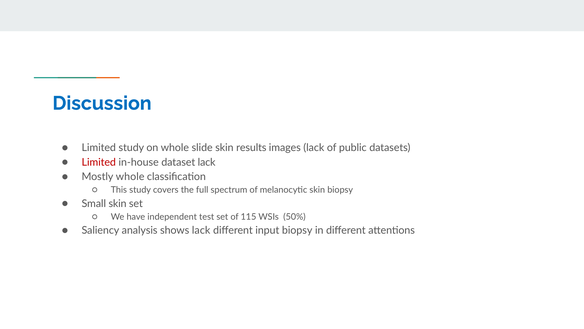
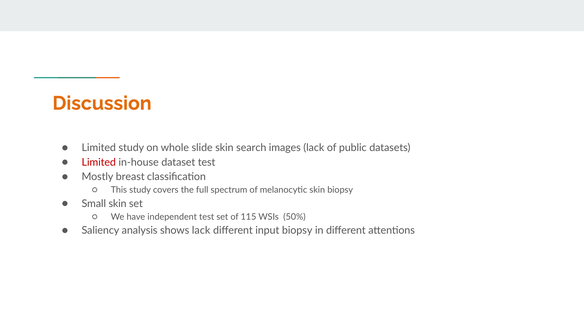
Discussion colour: blue -> orange
results: results -> search
dataset lack: lack -> test
Mostly whole: whole -> breast
